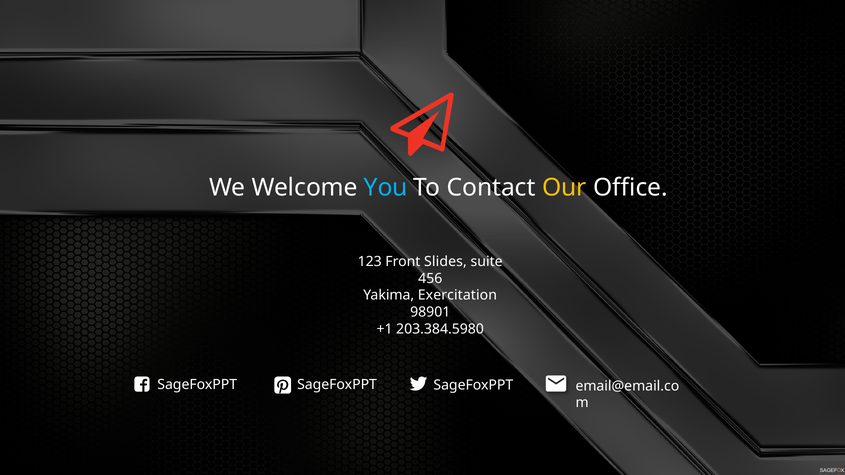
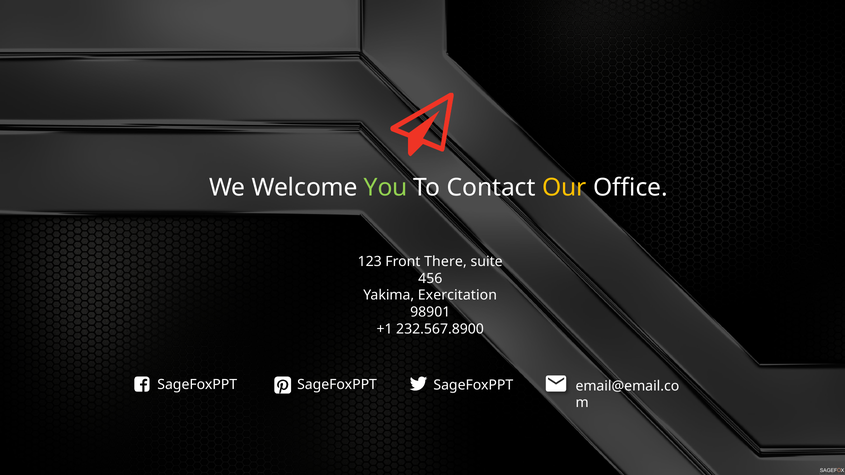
You colour: light blue -> light green
Slides: Slides -> There
203.384.5980: 203.384.5980 -> 232.567.8900
